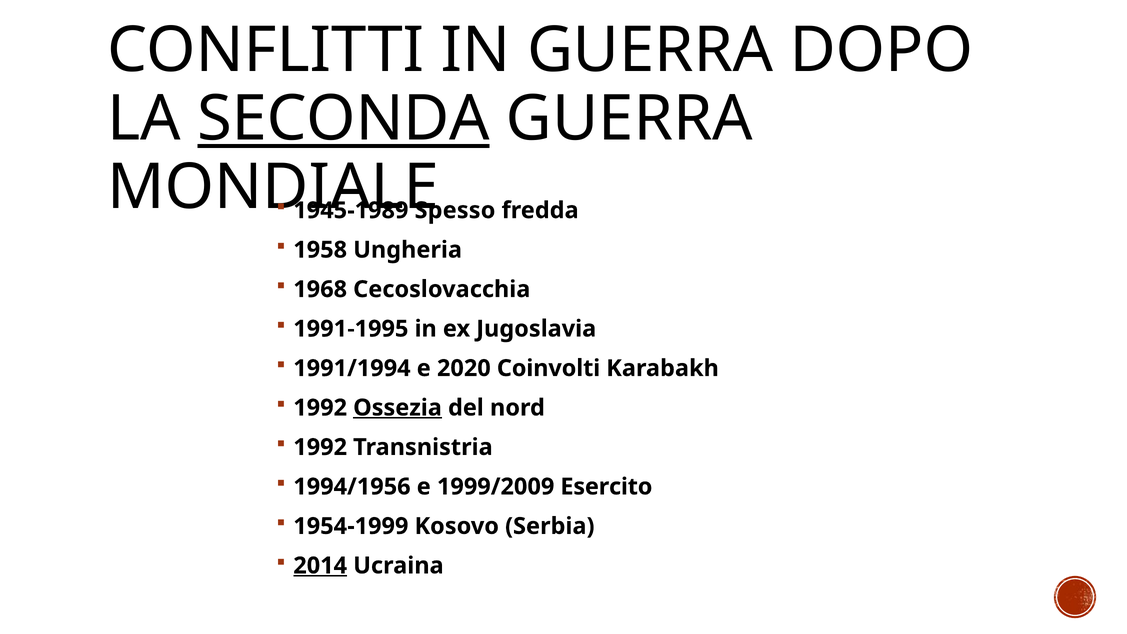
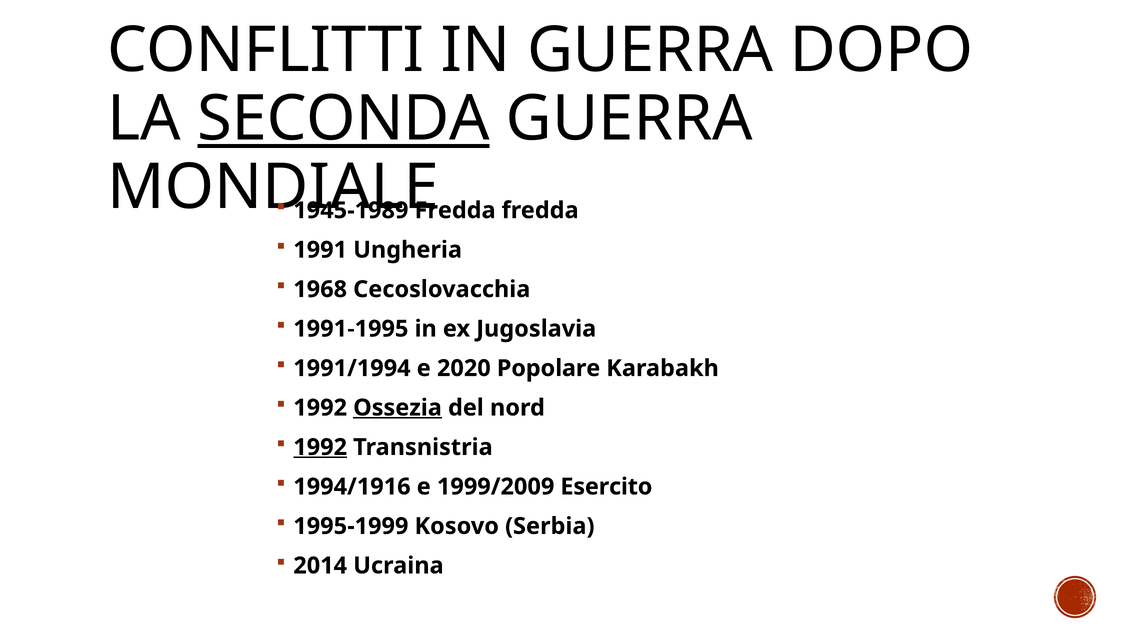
Spesso at (455, 210): Spesso -> Fredda
1958: 1958 -> 1991
Coinvolti: Coinvolti -> Popolare
1992 at (320, 447) underline: none -> present
1994/1956: 1994/1956 -> 1994/1916
1954-1999: 1954-1999 -> 1995-1999
2014 underline: present -> none
